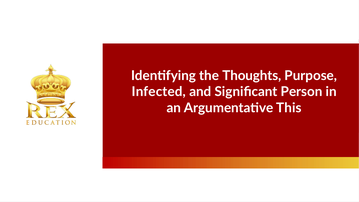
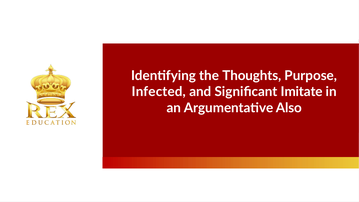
Person: Person -> Imitate
This: This -> Also
